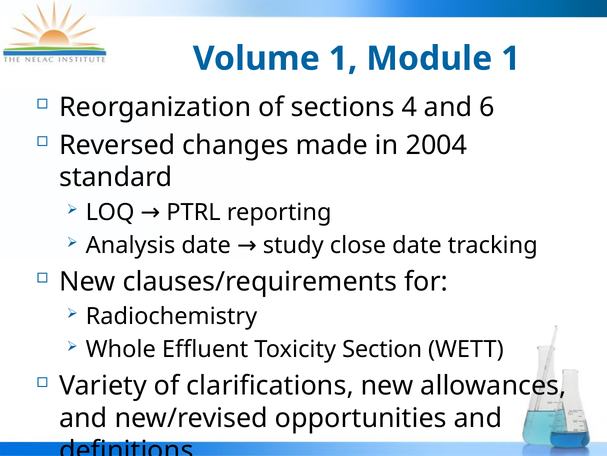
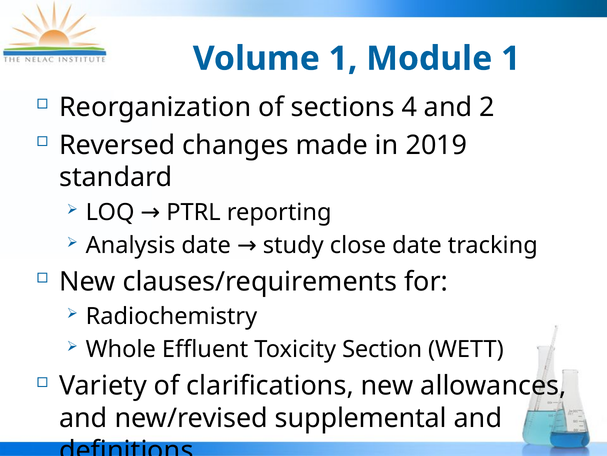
6: 6 -> 2
2004: 2004 -> 2019
opportunities: opportunities -> supplemental
